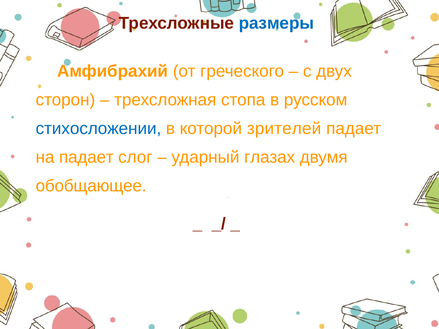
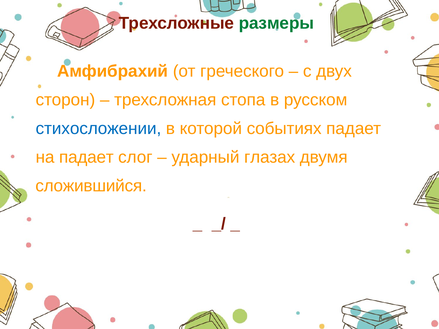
размеры colour: blue -> green
зрителей: зрителей -> событиях
обобщающее: обобщающее -> сложившийся
